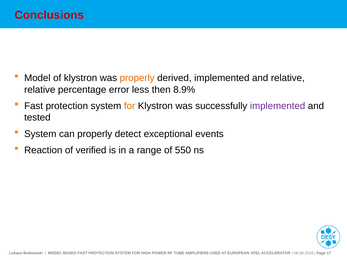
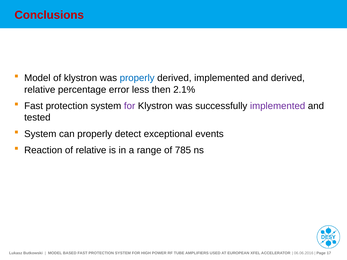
properly at (137, 78) colour: orange -> blue
and relative: relative -> derived
8.9%: 8.9% -> 2.1%
for at (130, 106) colour: orange -> purple
of verified: verified -> relative
550: 550 -> 785
